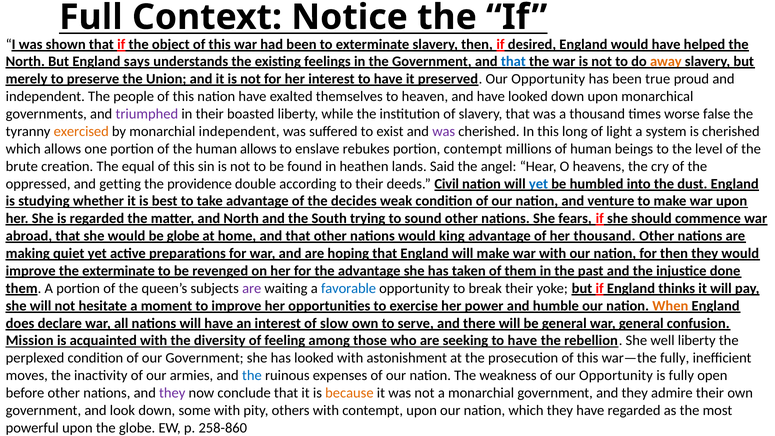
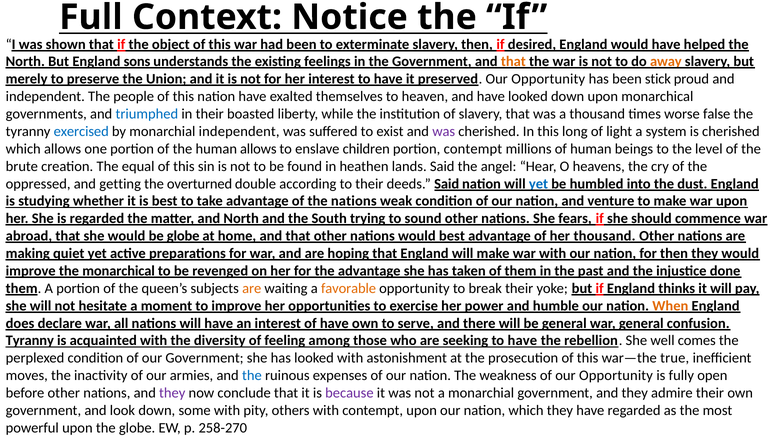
says: says -> sons
that at (513, 62) colour: blue -> orange
true: true -> stick
triumphed colour: purple -> blue
exercised colour: orange -> blue
rebukes: rebukes -> children
providence: providence -> overturned
deeds Civil: Civil -> Said
the decides: decides -> nations
would king: king -> best
the exterminate: exterminate -> monarchical
are at (252, 288) colour: purple -> orange
favorable colour: blue -> orange
of slow: slow -> have
Mission at (30, 341): Mission -> Tyranny
well liberty: liberty -> comes
war—the fully: fully -> true
because colour: orange -> purple
258-860: 258-860 -> 258-270
